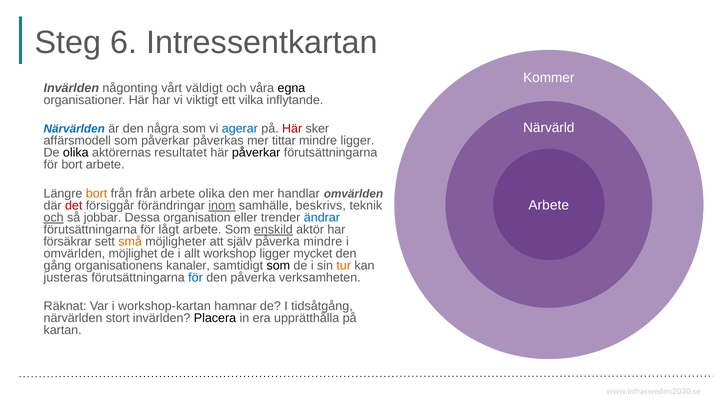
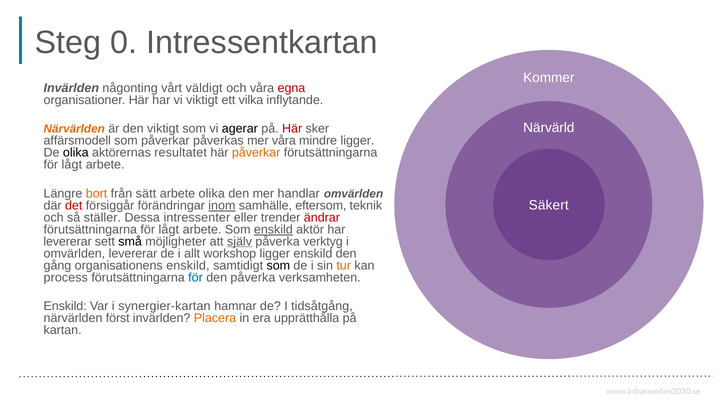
6: 6 -> 0
egna colour: black -> red
Närvärlden at (74, 129) colour: blue -> orange
den några: några -> viktigt
agerar colour: blue -> black
mer tittar: tittar -> våra
påverkar at (256, 153) colour: black -> orange
bort at (72, 165): bort -> lågt
från från: från -> sätt
Arbete at (549, 205): Arbete -> Säkert
beskrivs: beskrivs -> eftersom
och at (54, 218) underline: present -> none
jobbar: jobbar -> ställer
organisation: organisation -> intressenter
ändrar colour: blue -> red
försäkrar at (68, 241): försäkrar -> levererar
små colour: orange -> black
själv underline: none -> present
påverka mindre: mindre -> verktyg
omvärlden möjlighet: möjlighet -> levererar
ligger mycket: mycket -> enskild
organisationens kanaler: kanaler -> enskild
justeras: justeras -> process
Räknat at (65, 306): Räknat -> Enskild
workshop-kartan: workshop-kartan -> synergier-kartan
stort: stort -> först
Placera colour: black -> orange
